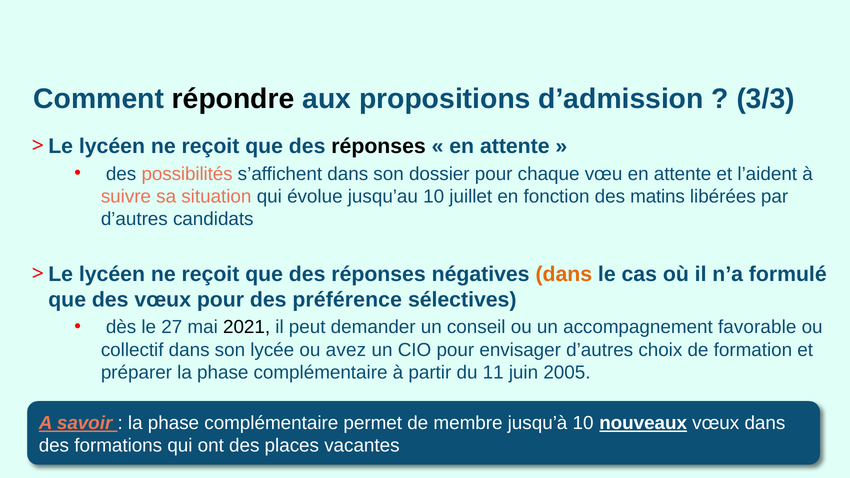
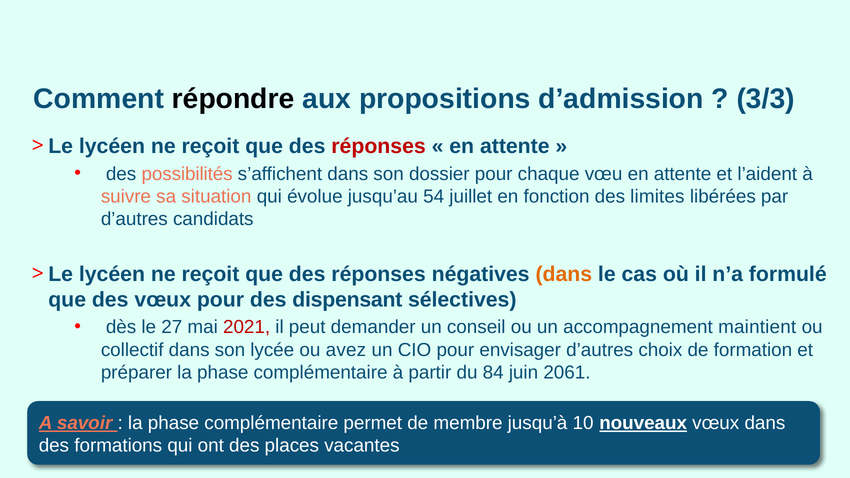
réponses at (379, 146) colour: black -> red
jusqu’au 10: 10 -> 54
matins: matins -> limites
préférence: préférence -> dispensant
2021 colour: black -> red
favorable: favorable -> maintient
11: 11 -> 84
2005: 2005 -> 2061
